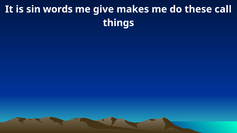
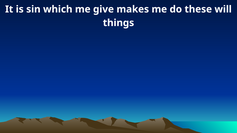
words: words -> which
call: call -> will
